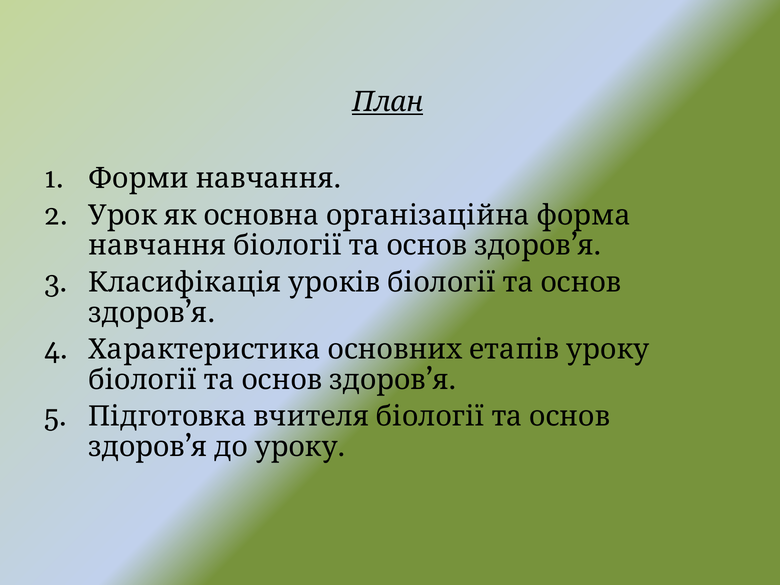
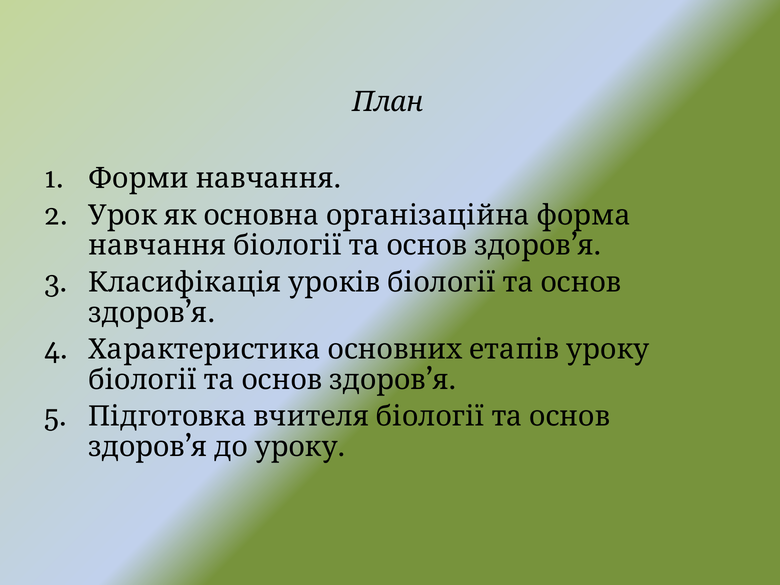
План underline: present -> none
